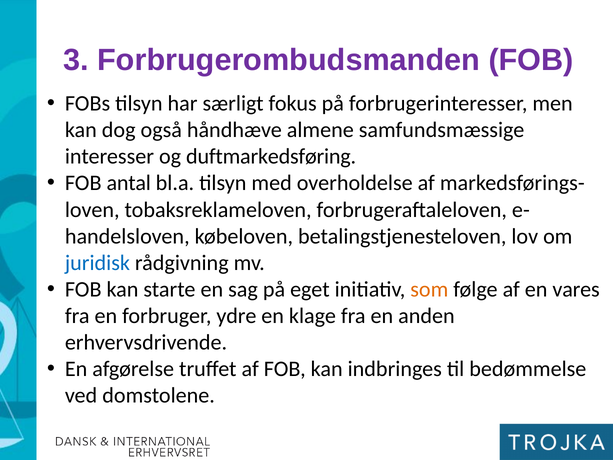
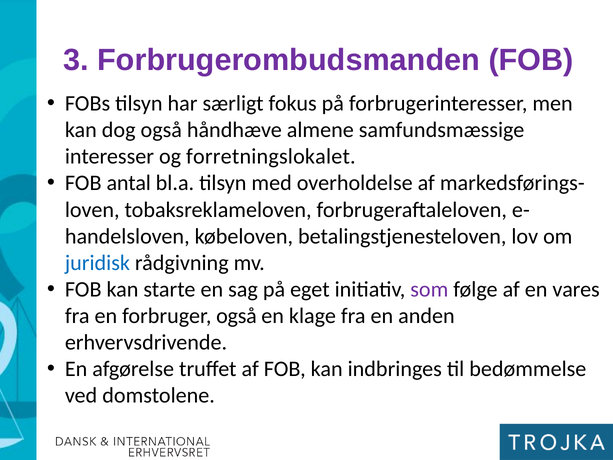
duftmarkedsføring: duftmarkedsføring -> forretningslokalet
som colour: orange -> purple
forbruger ydre: ydre -> også
